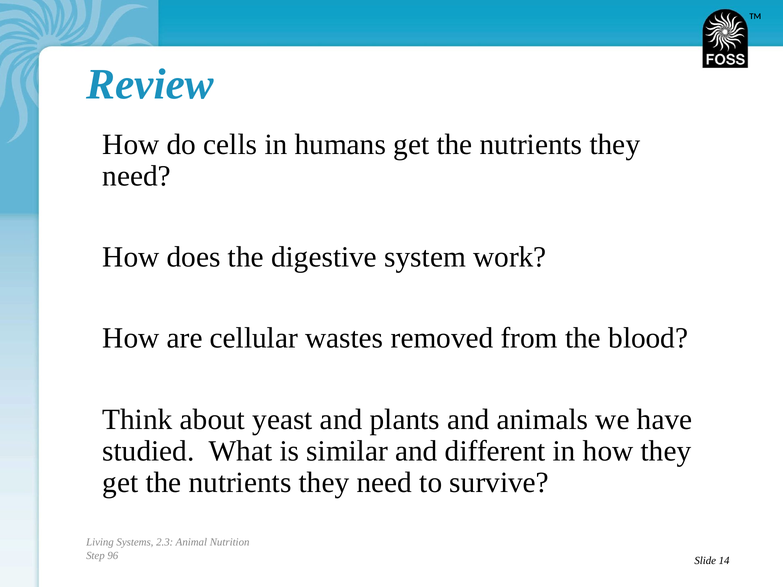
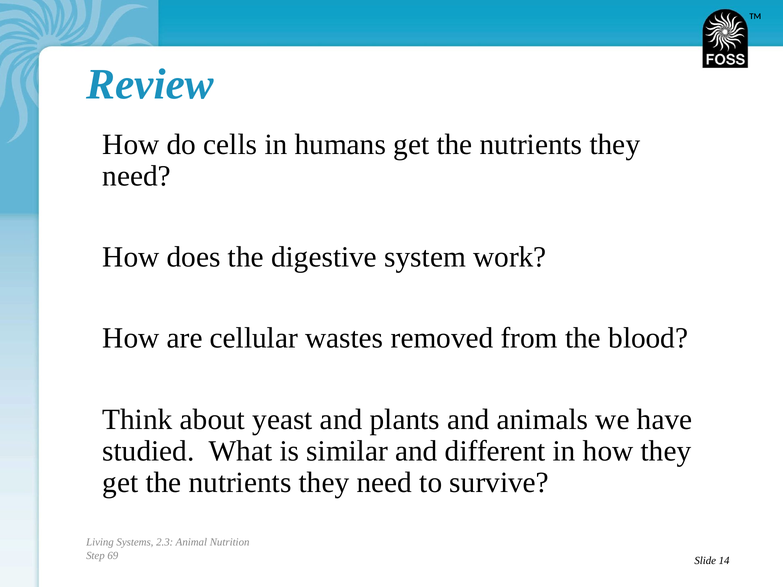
96: 96 -> 69
